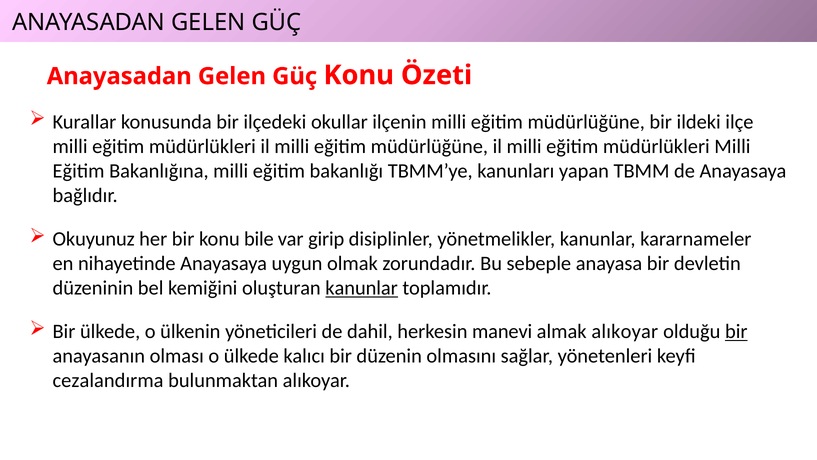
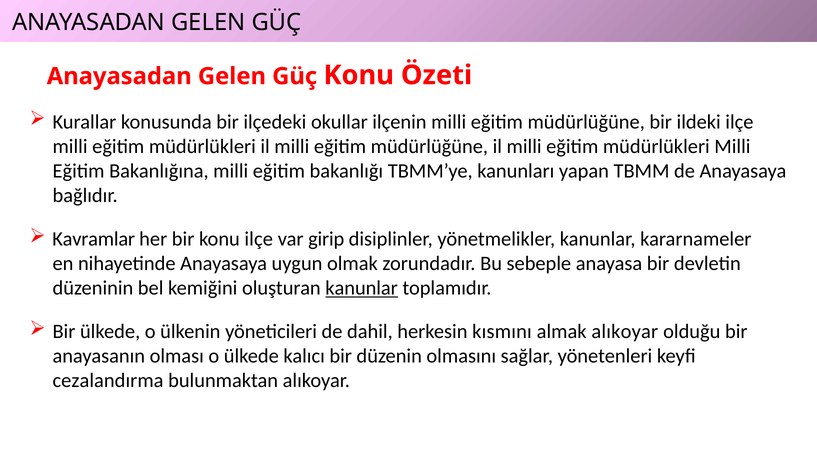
Okuyunuz: Okuyunuz -> Kavramlar
konu bile: bile -> ilçe
manevi: manevi -> kısmını
bir at (736, 331) underline: present -> none
